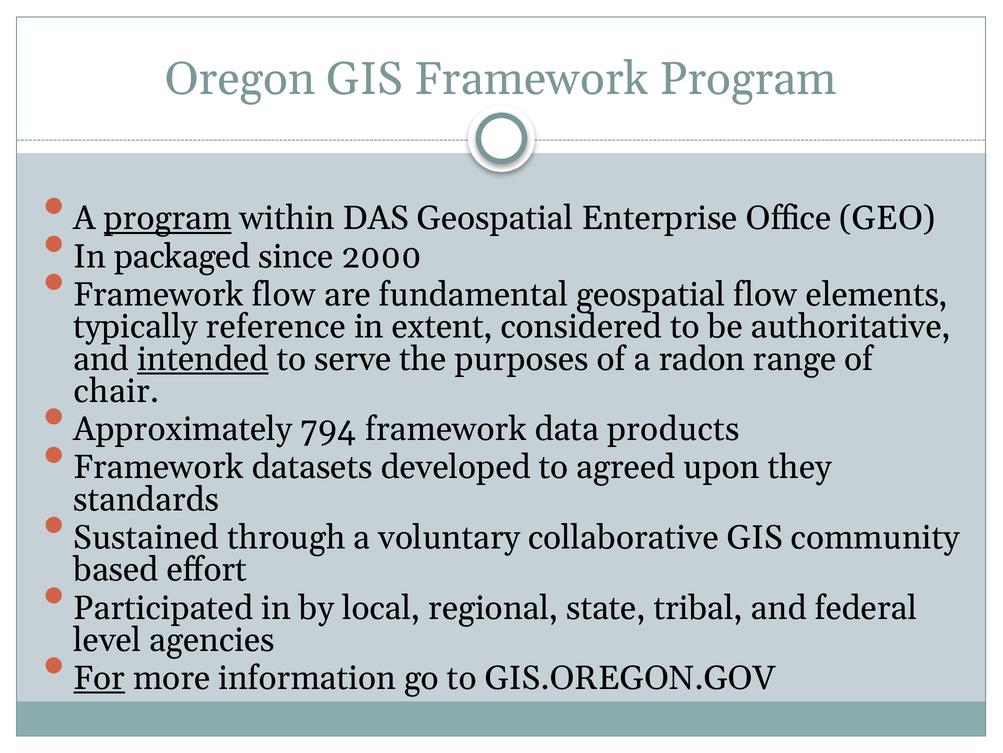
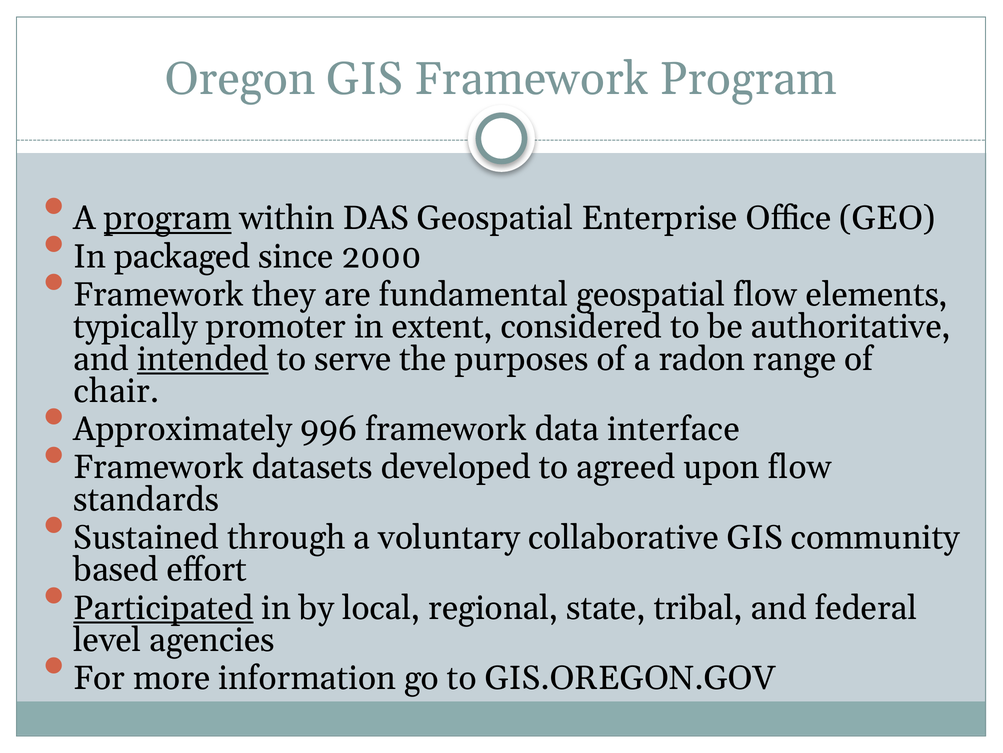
Framework flow: flow -> they
reference: reference -> promoter
794: 794 -> 996
products: products -> interface
upon they: they -> flow
Participated underline: none -> present
For underline: present -> none
